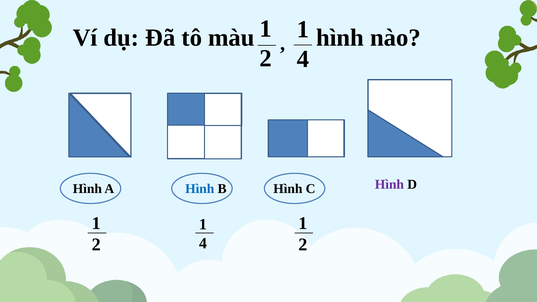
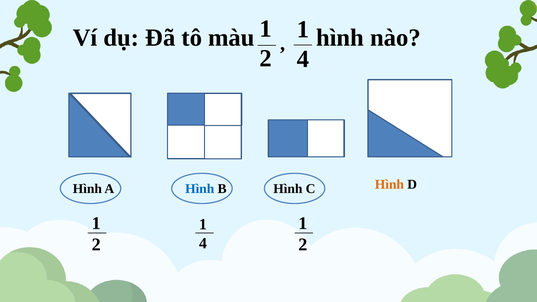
Hình at (389, 184) colour: purple -> orange
